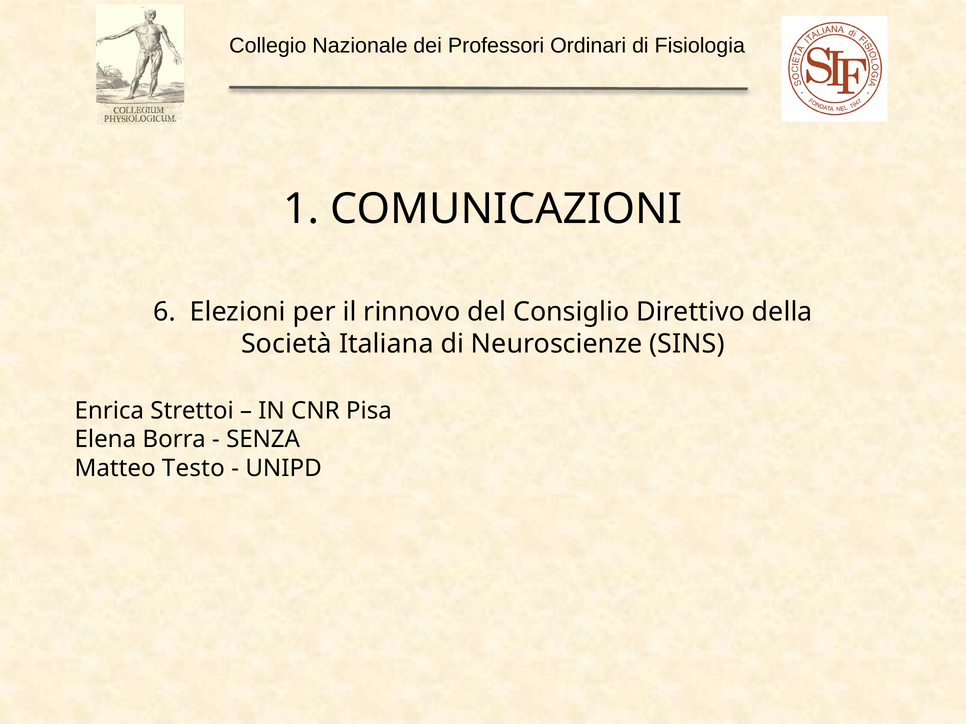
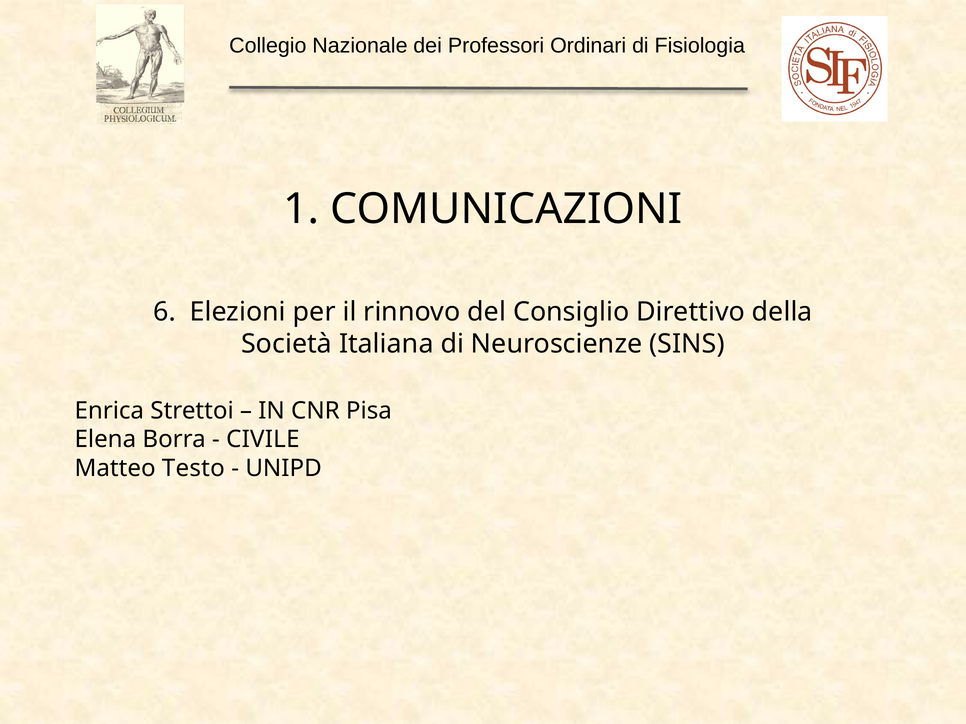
SENZA: SENZA -> CIVILE
